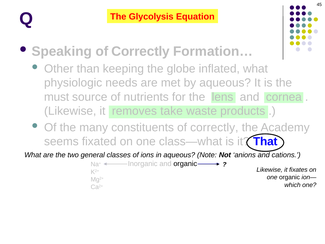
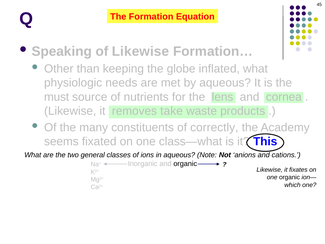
Glycolysis: Glycolysis -> Formation
Speaking of Correctly: Correctly -> Likewise
That: That -> This
